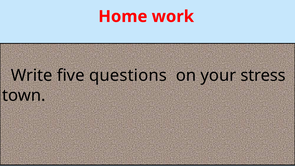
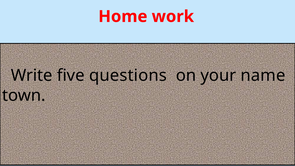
stress: stress -> name
